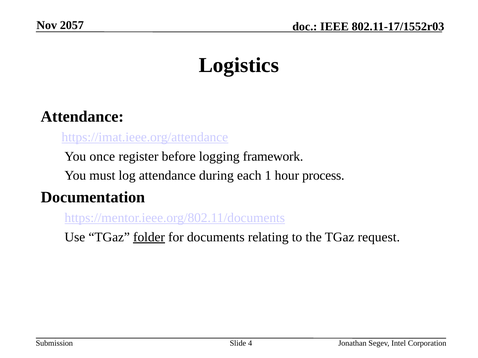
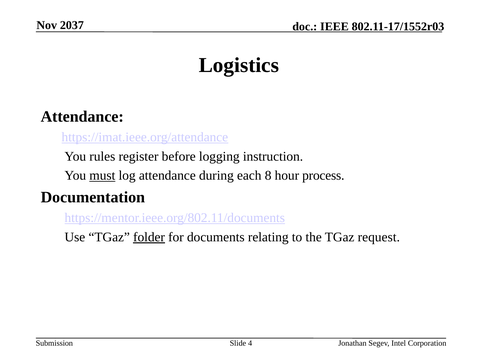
2057: 2057 -> 2037
once: once -> rules
framework: framework -> instruction
must underline: none -> present
1: 1 -> 8
